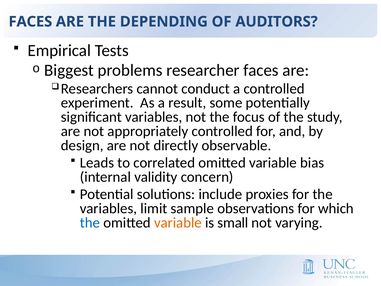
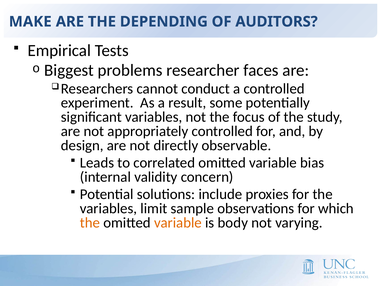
FACES at (30, 22): FACES -> MAKE
the at (90, 223) colour: blue -> orange
small: small -> body
